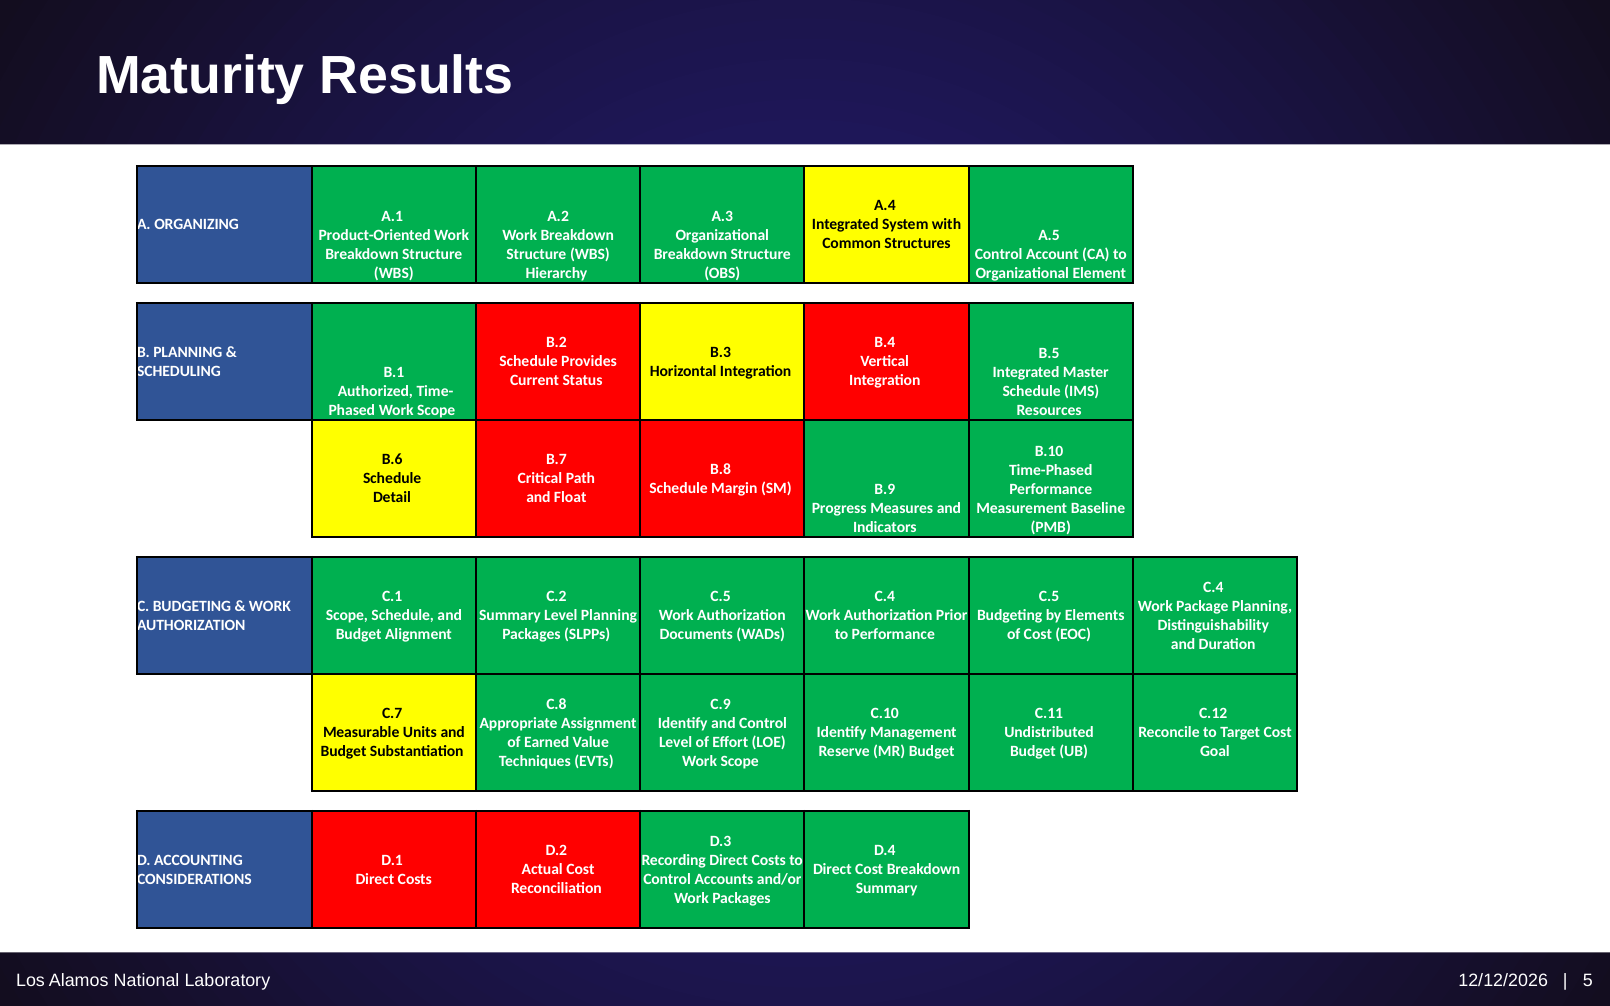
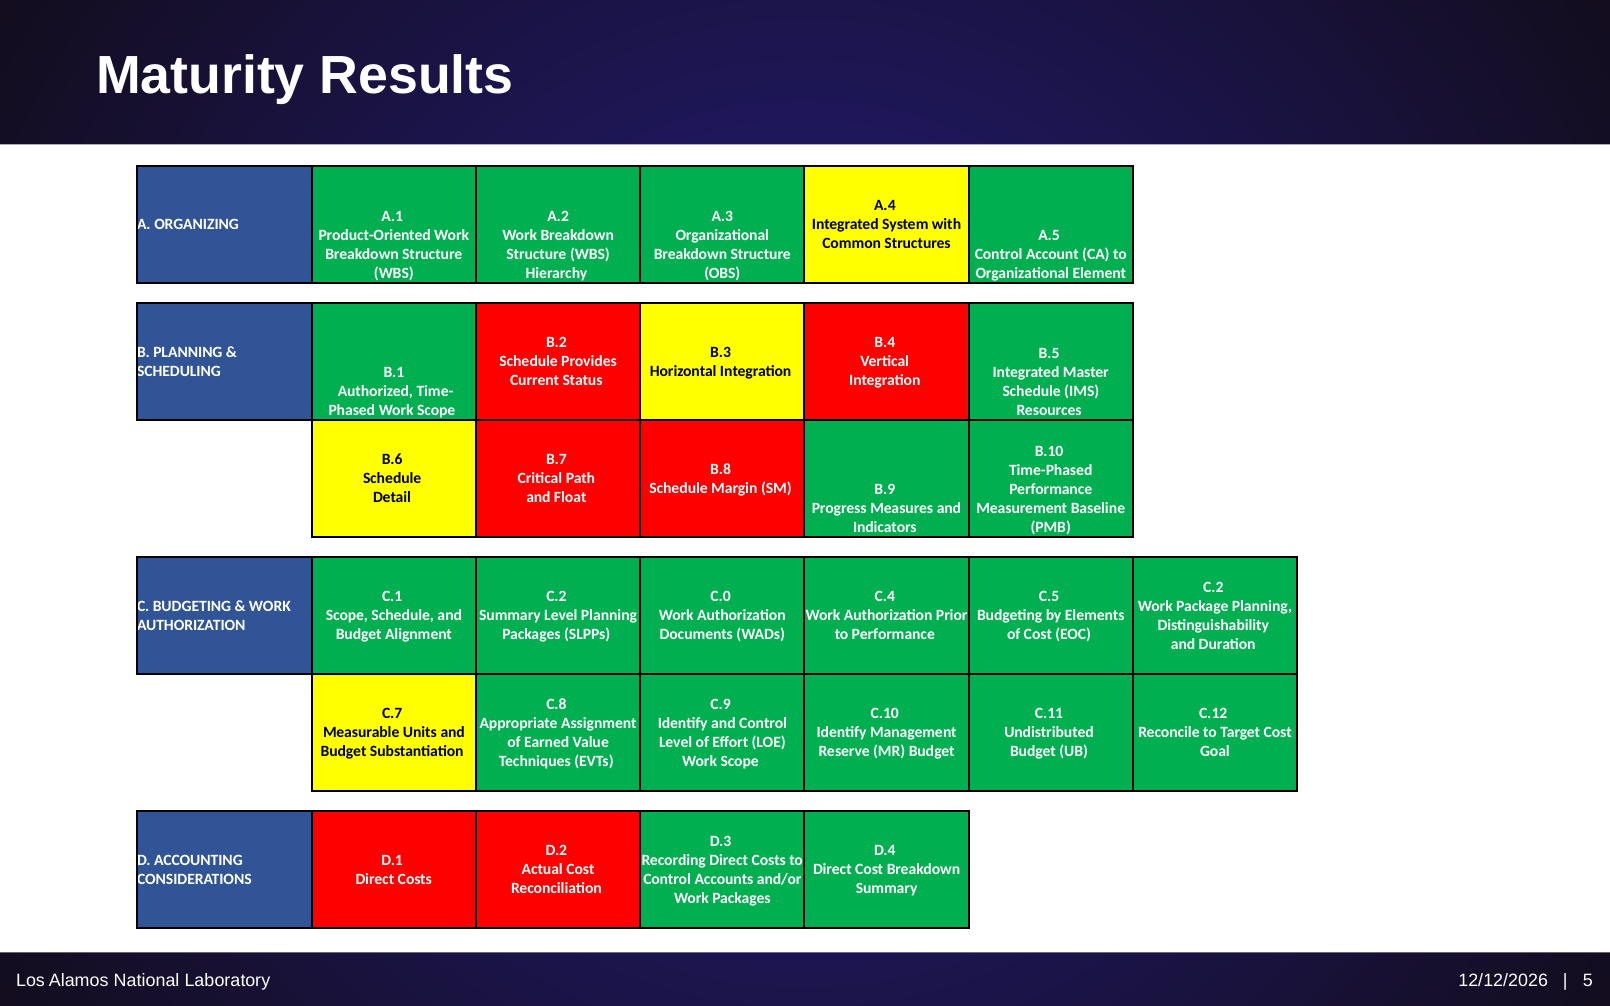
C.4 at (1213, 587): C.4 -> C.2
C.5 at (721, 597): C.5 -> C.0
